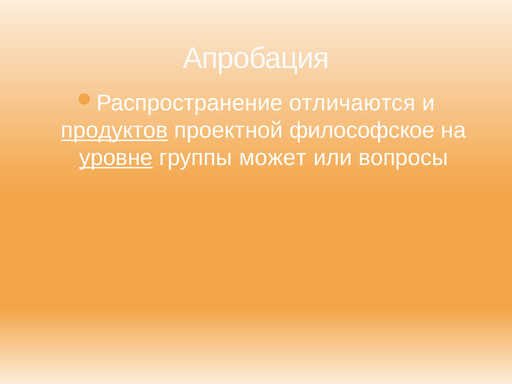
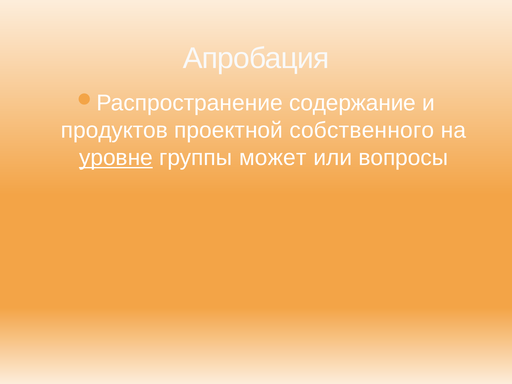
отличаются: отличаются -> содержание
продуктов underline: present -> none
философское: философское -> собственного
